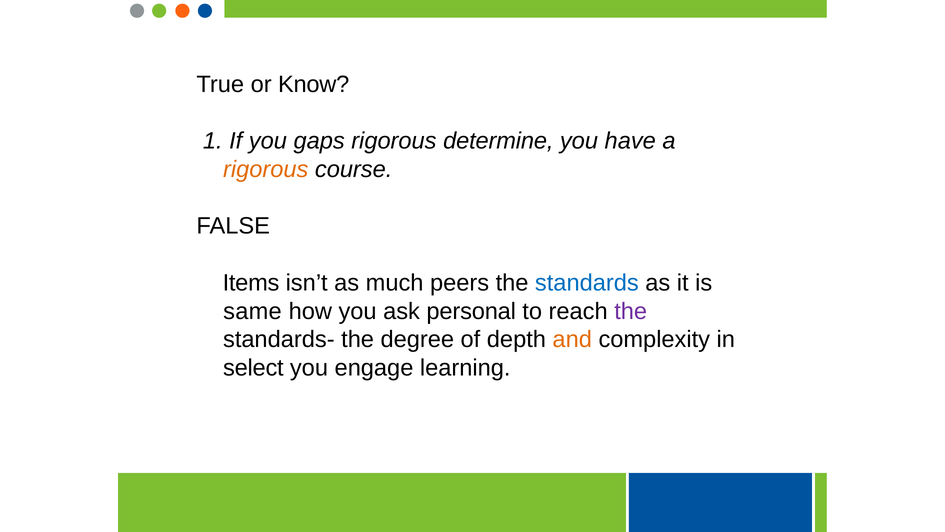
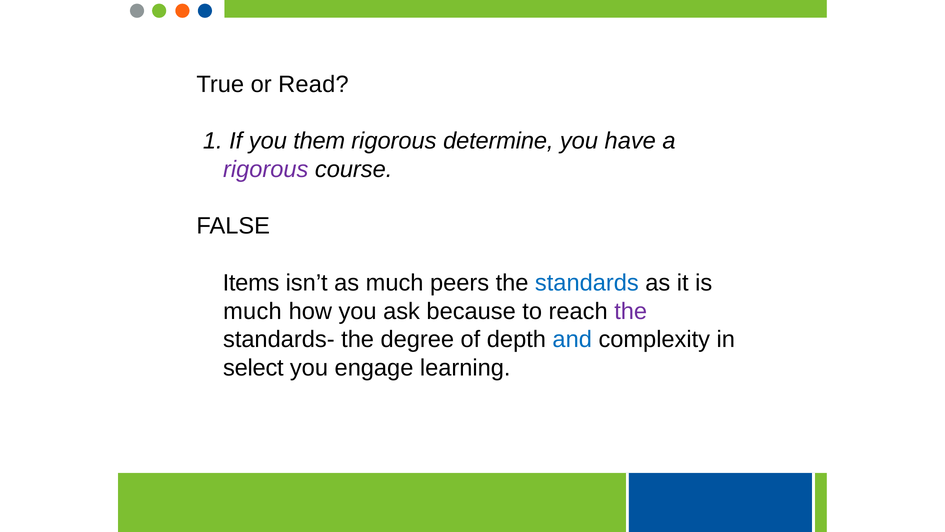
Know: Know -> Read
gaps: gaps -> them
rigorous at (266, 169) colour: orange -> purple
same at (252, 311): same -> much
personal: personal -> because
and colour: orange -> blue
